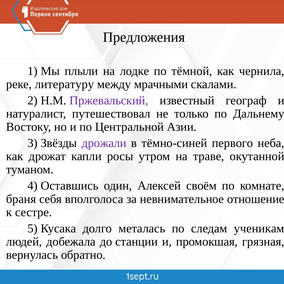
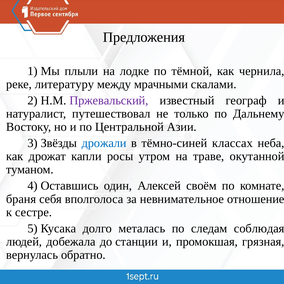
дрожали colour: purple -> blue
первого: первого -> классах
ученикам: ученикам -> соблюдая
